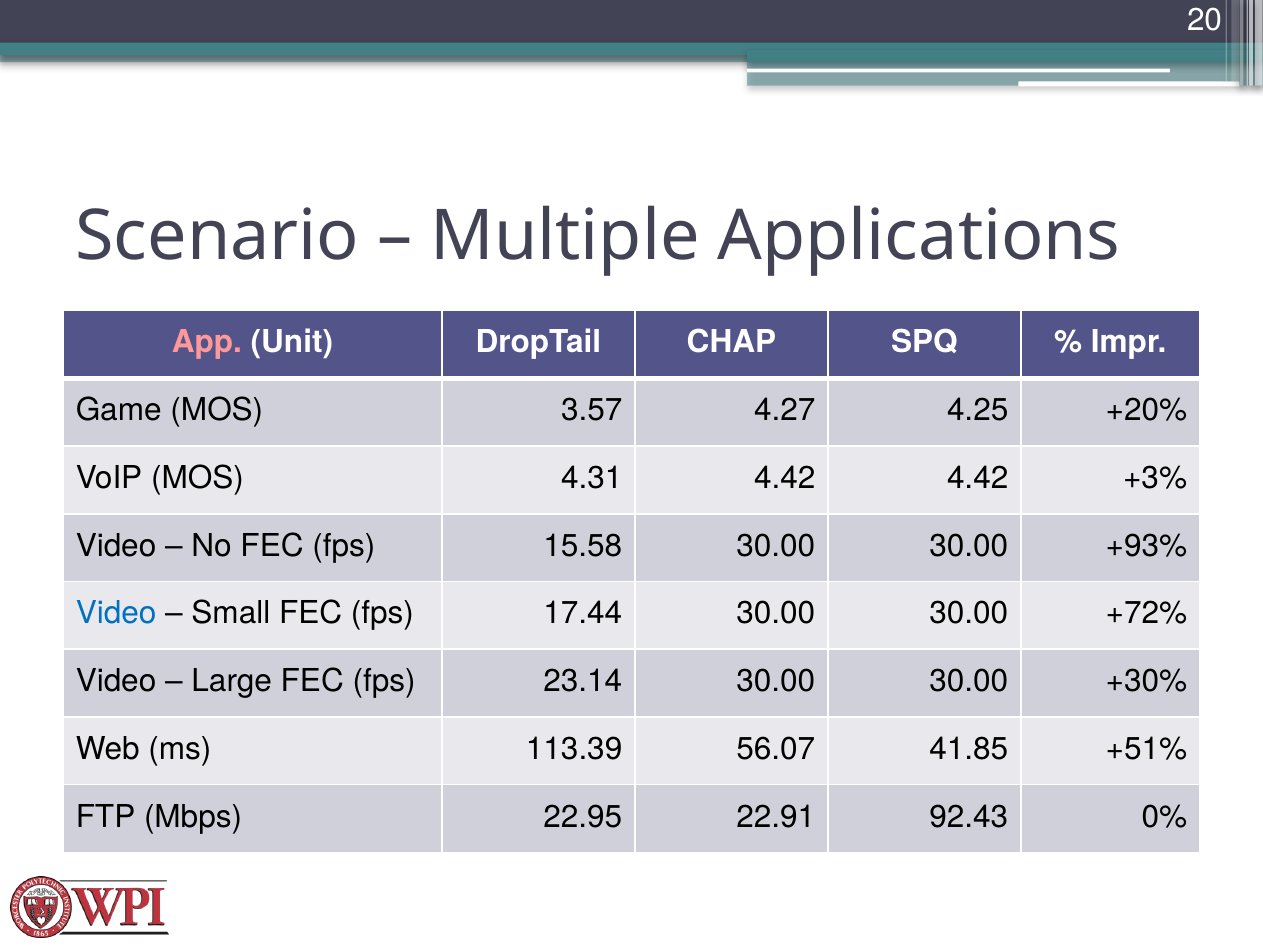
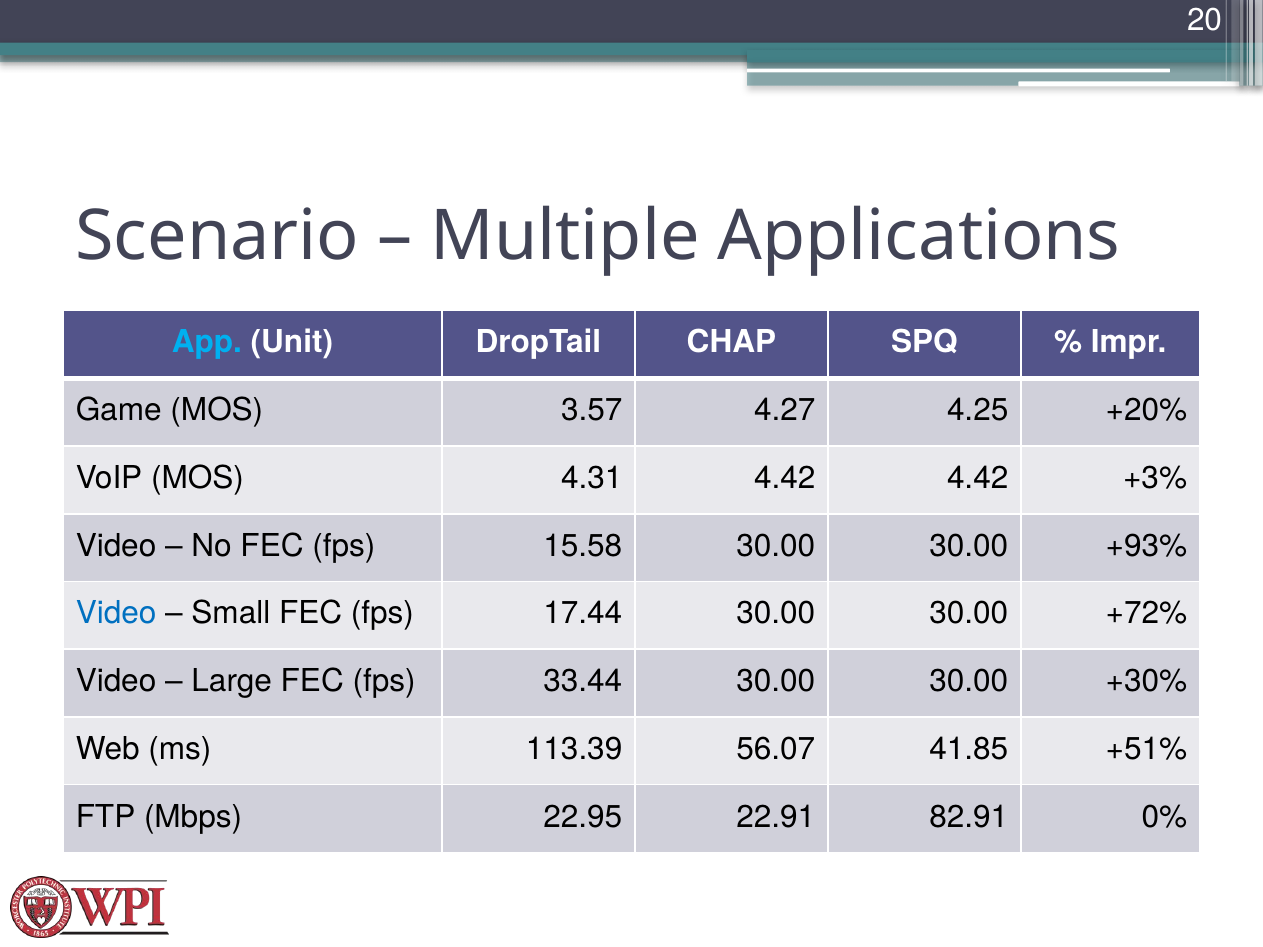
App colour: pink -> light blue
23.14: 23.14 -> 33.44
92.43: 92.43 -> 82.91
